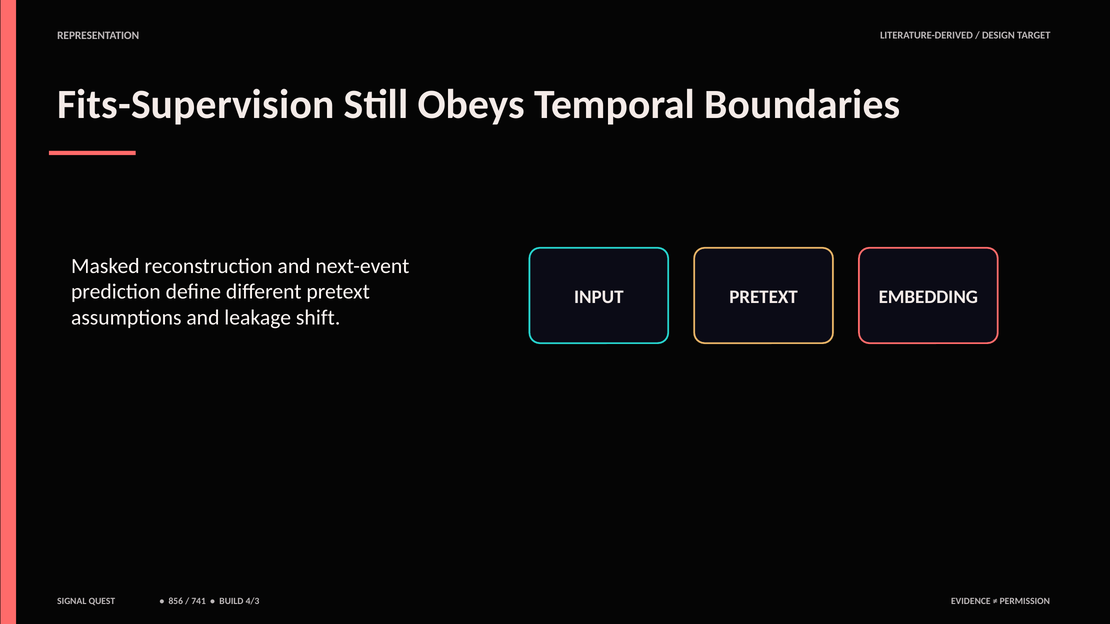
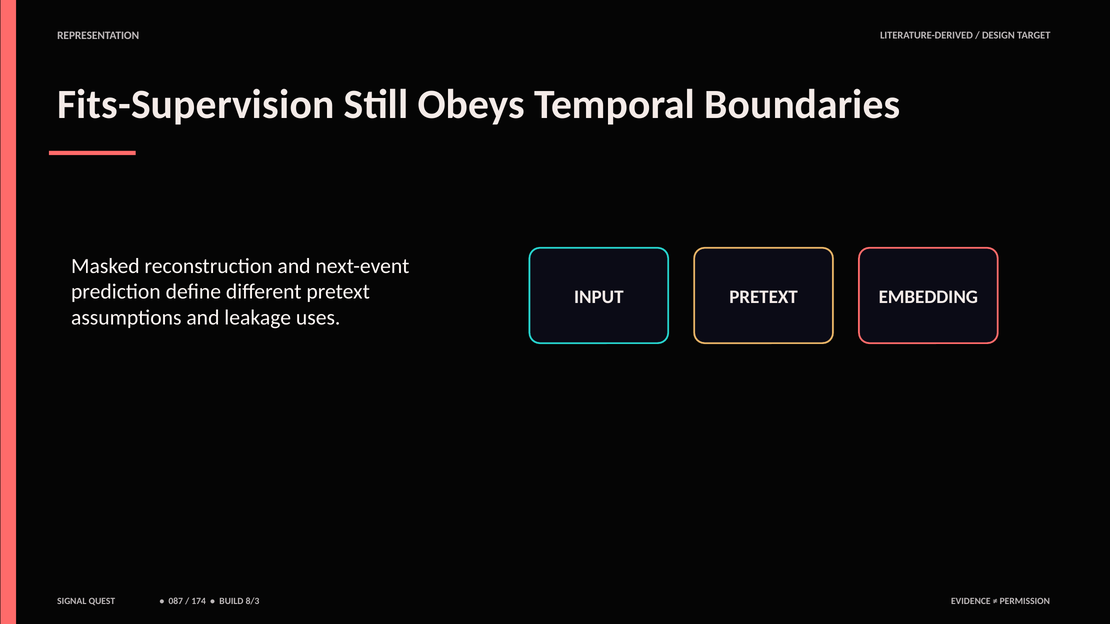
shift: shift -> uses
856: 856 -> 087
741: 741 -> 174
4/3: 4/3 -> 8/3
